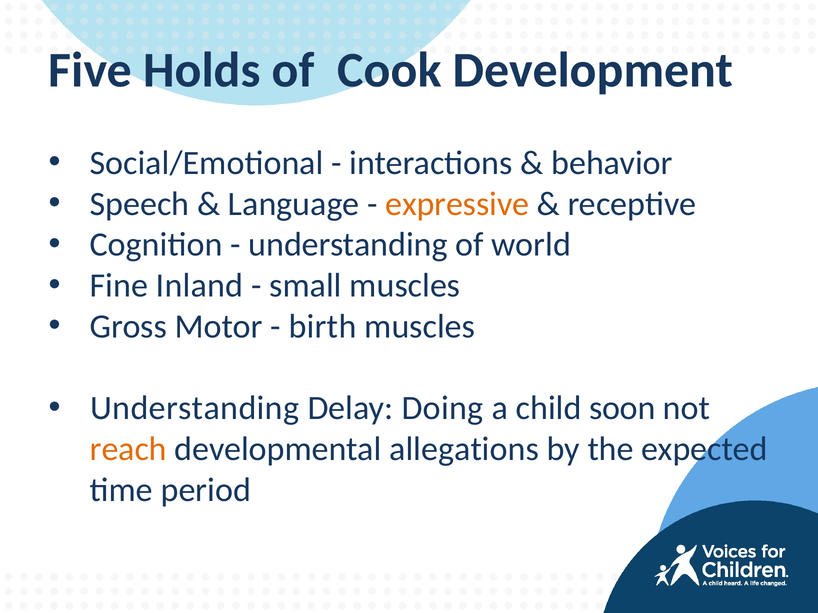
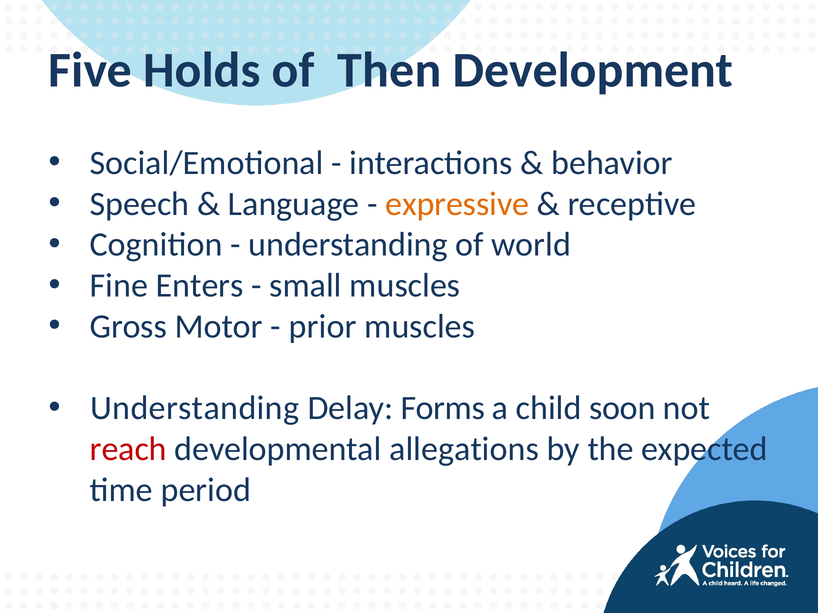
Cook: Cook -> Then
Inland: Inland -> Enters
birth: birth -> prior
Doing: Doing -> Forms
reach colour: orange -> red
